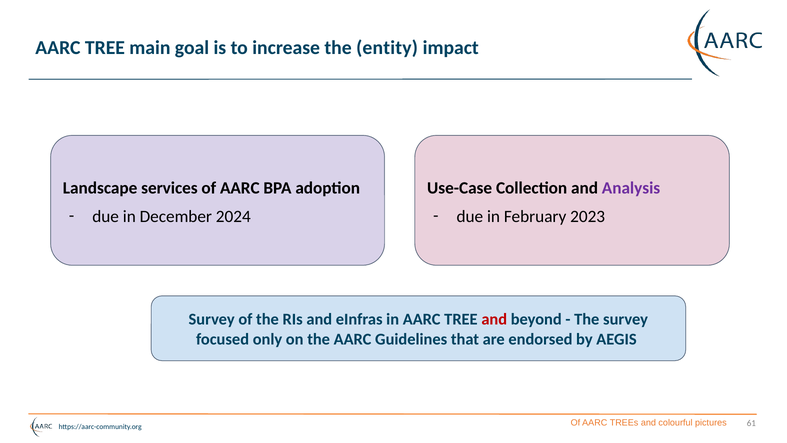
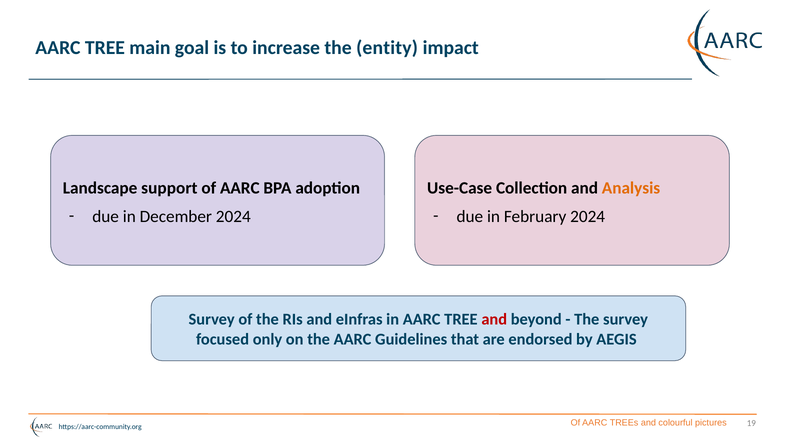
services: services -> support
Analysis colour: purple -> orange
February 2023: 2023 -> 2024
61: 61 -> 19
